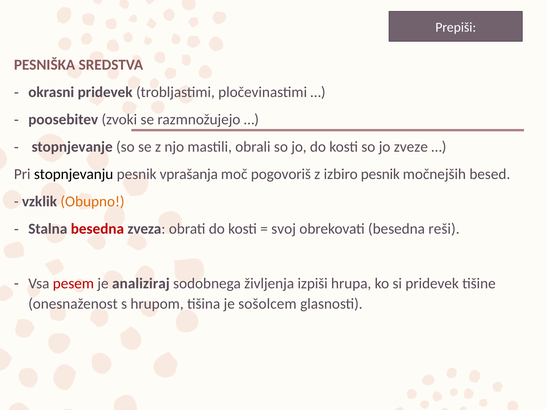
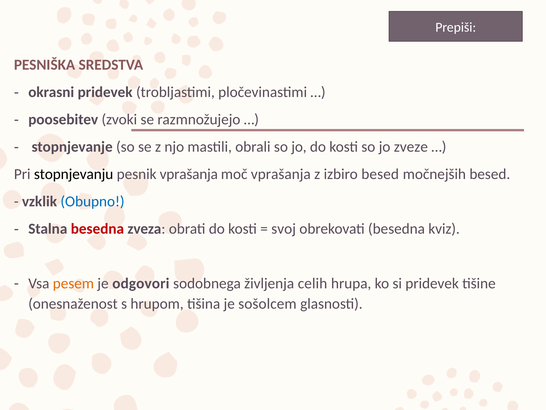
moč pogovoriš: pogovoriš -> vprašanja
izbiro pesnik: pesnik -> besed
Obupno colour: orange -> blue
reši: reši -> kviz
pesem colour: red -> orange
analiziraj: analiziraj -> odgovori
izpiši: izpiši -> celih
